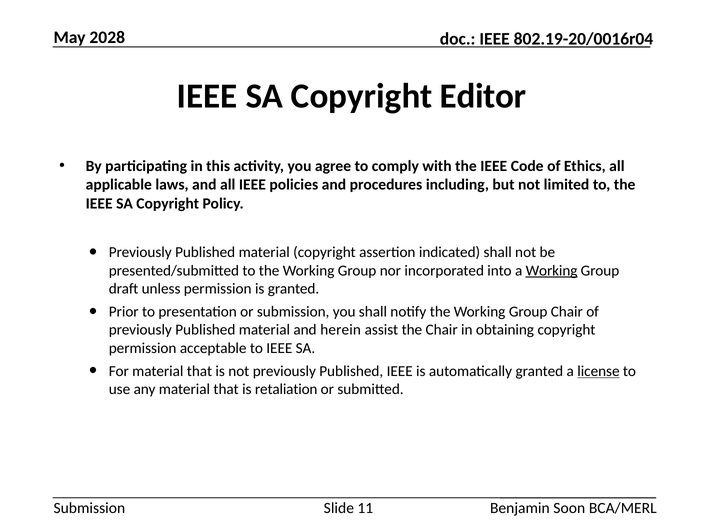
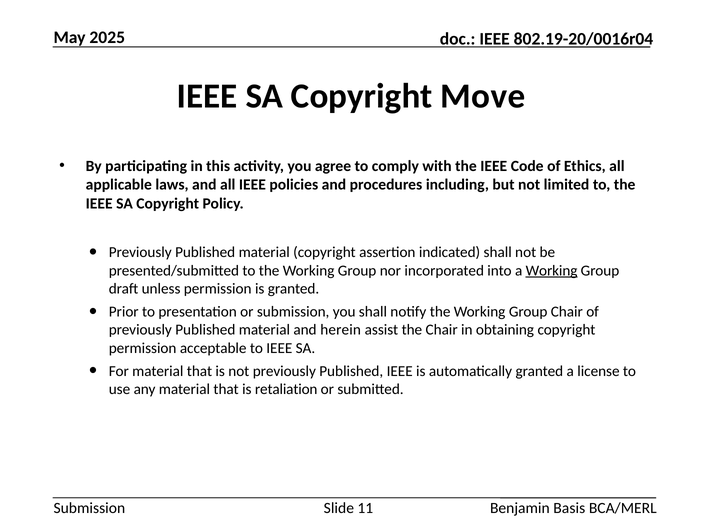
2028: 2028 -> 2025
Editor: Editor -> Move
license underline: present -> none
Soon: Soon -> Basis
